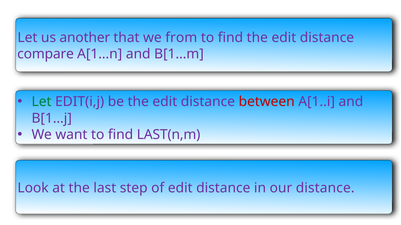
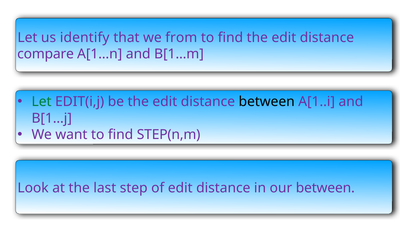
another: another -> identify
between at (267, 102) colour: red -> black
LAST(n,m: LAST(n,m -> STEP(n,m
our distance: distance -> between
